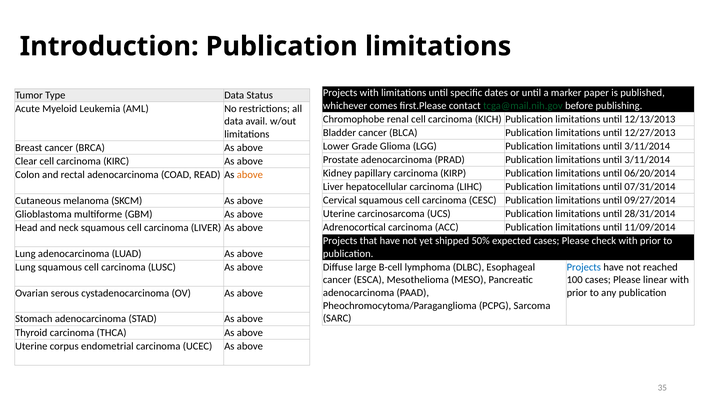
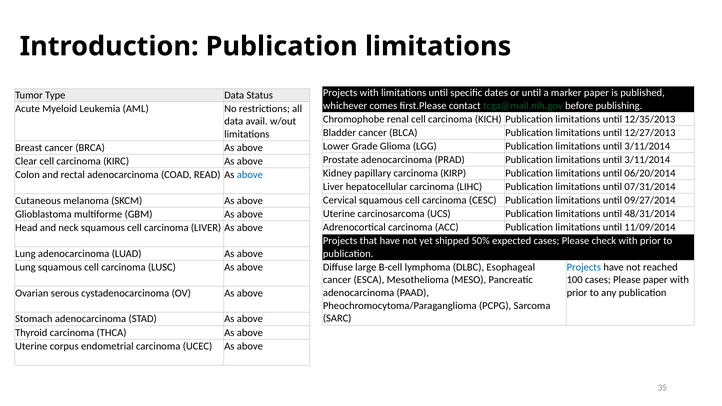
12/13/2013: 12/13/2013 -> 12/35/2013
above at (250, 175) colour: orange -> blue
28/31/2014: 28/31/2014 -> 48/31/2014
Please linear: linear -> paper
